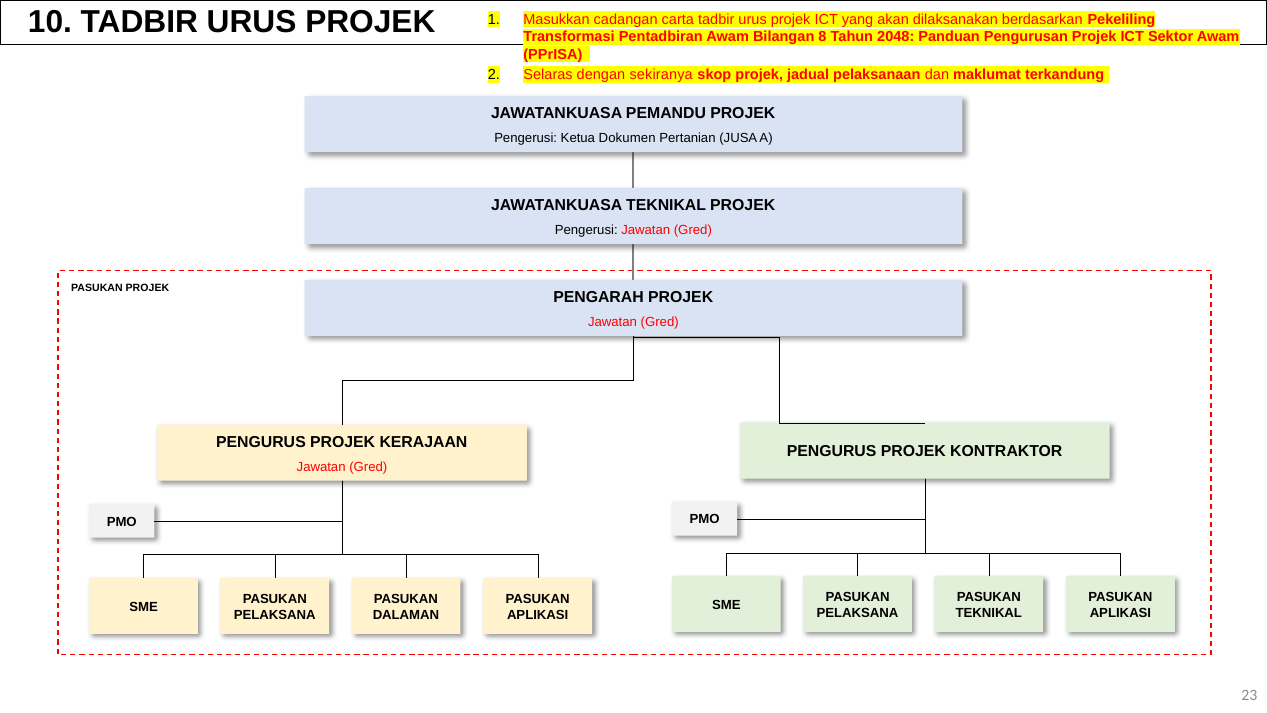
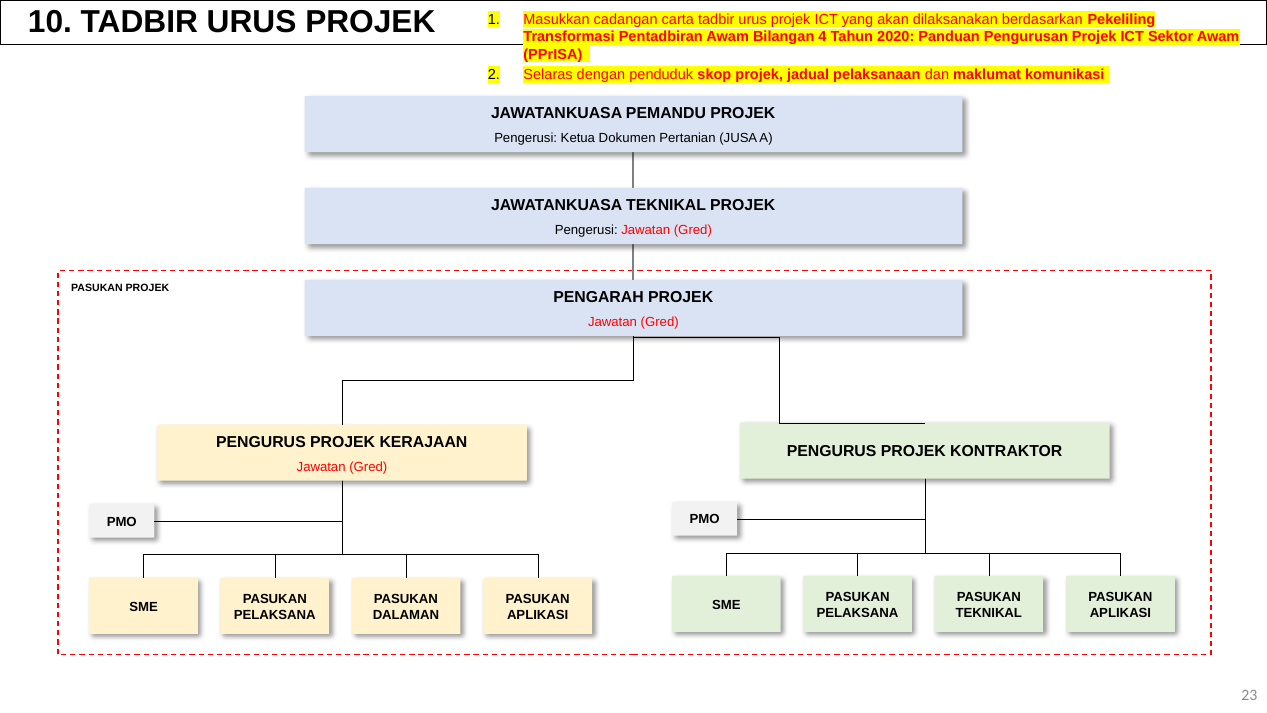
8: 8 -> 4
2048: 2048 -> 2020
sekiranya: sekiranya -> penduduk
terkandung: terkandung -> komunikasi
